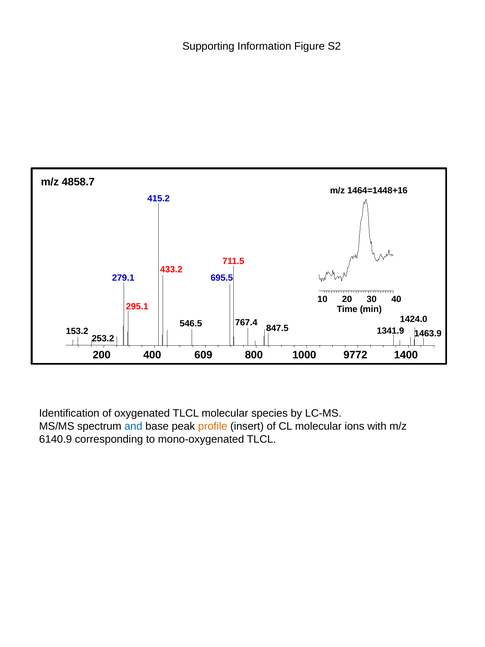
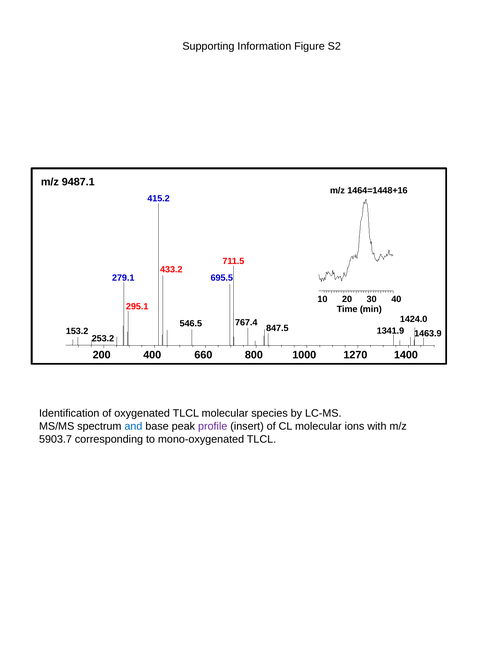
4858.7: 4858.7 -> 9487.1
609: 609 -> 660
9772: 9772 -> 1270
profile colour: orange -> purple
6140.9: 6140.9 -> 5903.7
